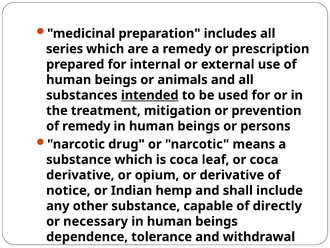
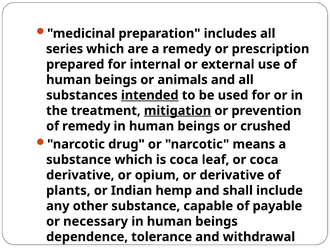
mitigation underline: none -> present
persons: persons -> crushed
notice: notice -> plants
directly: directly -> payable
